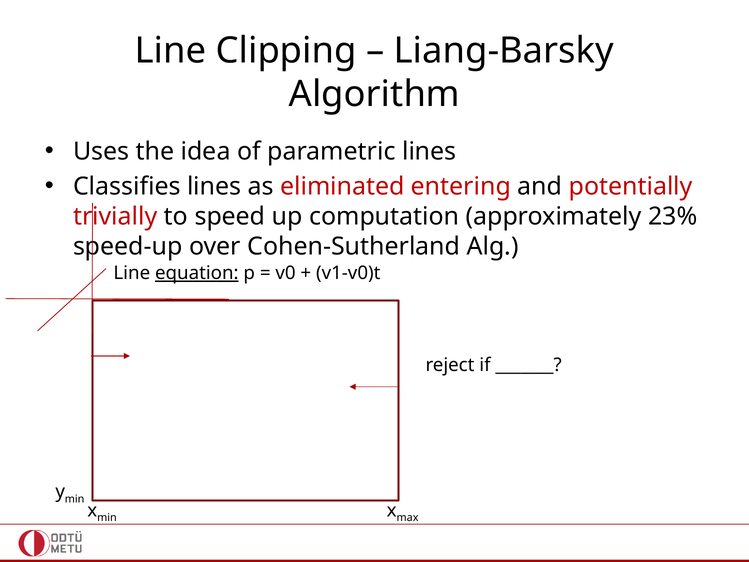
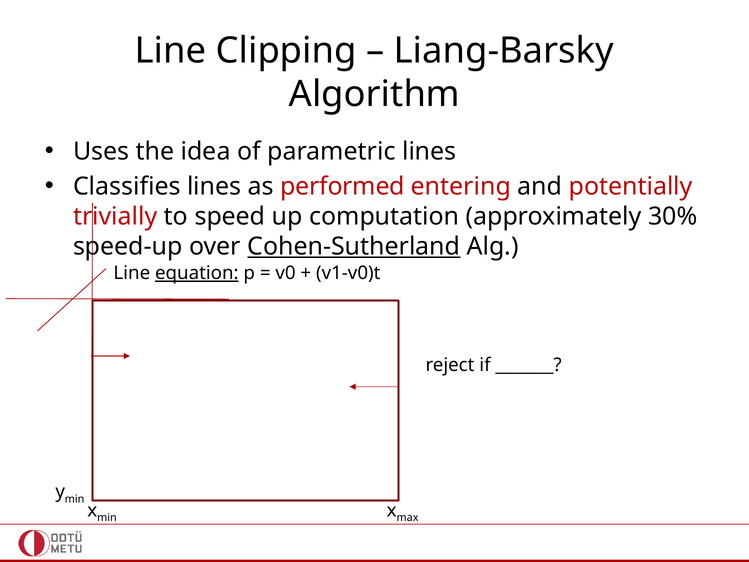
eliminated: eliminated -> performed
23%: 23% -> 30%
Cohen-Sutherland underline: none -> present
